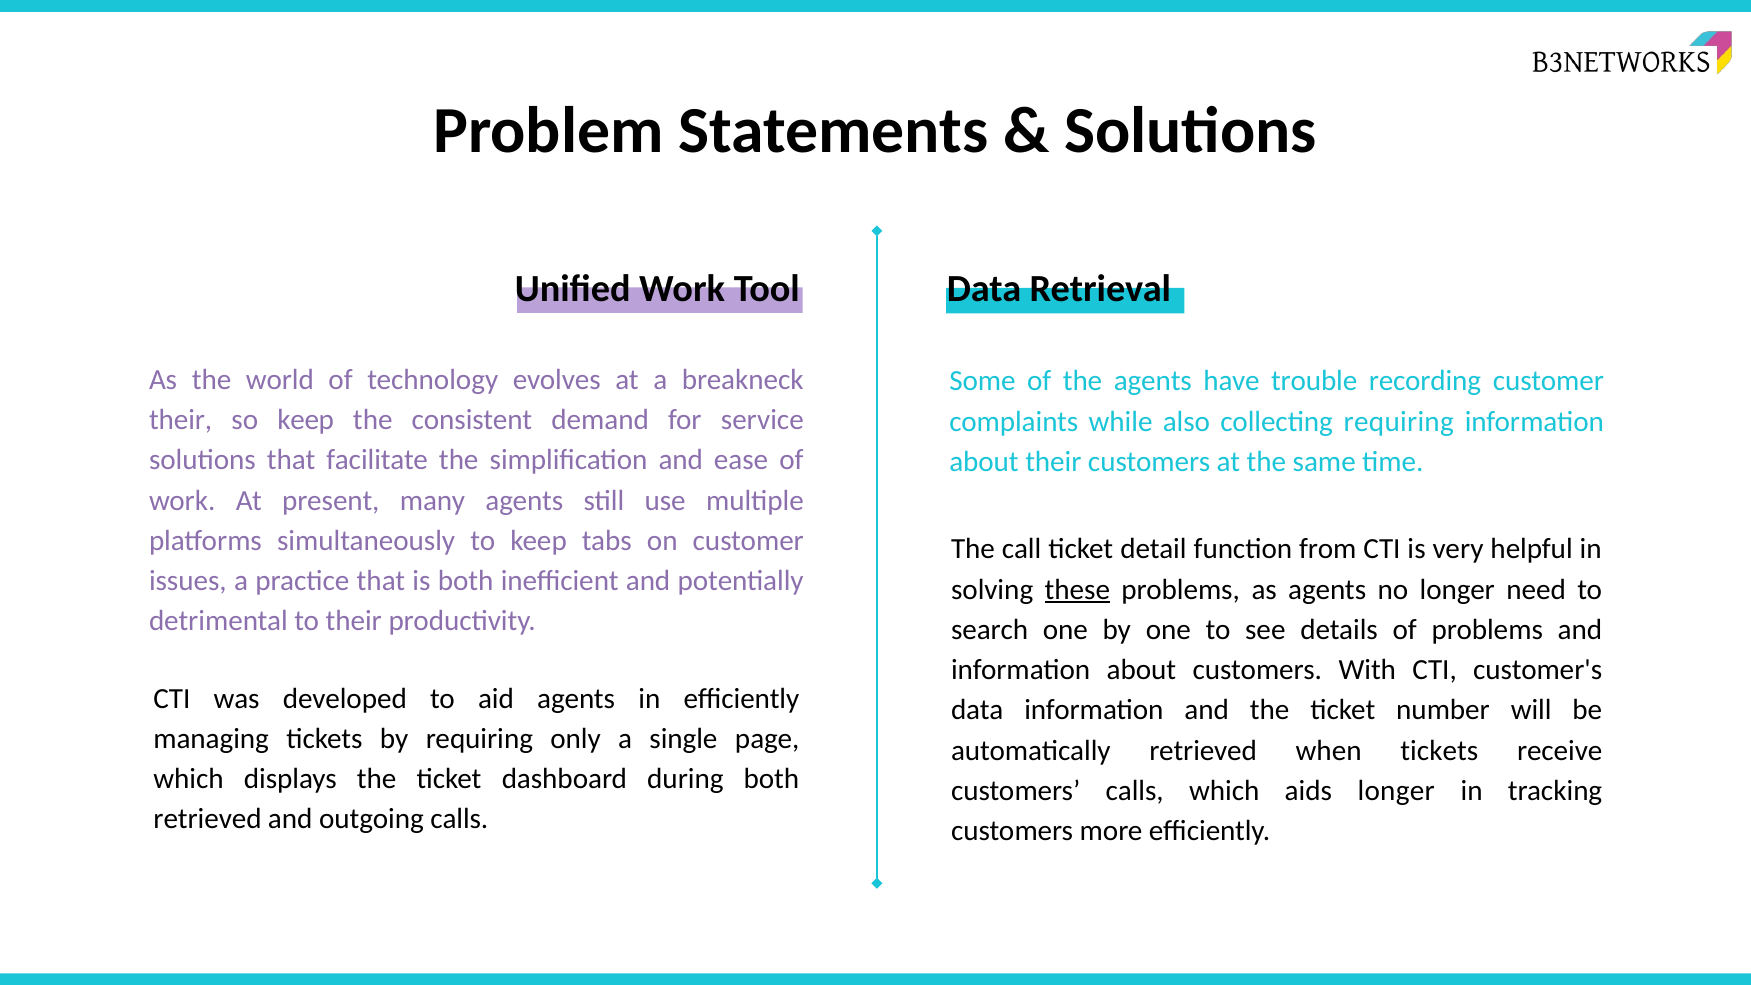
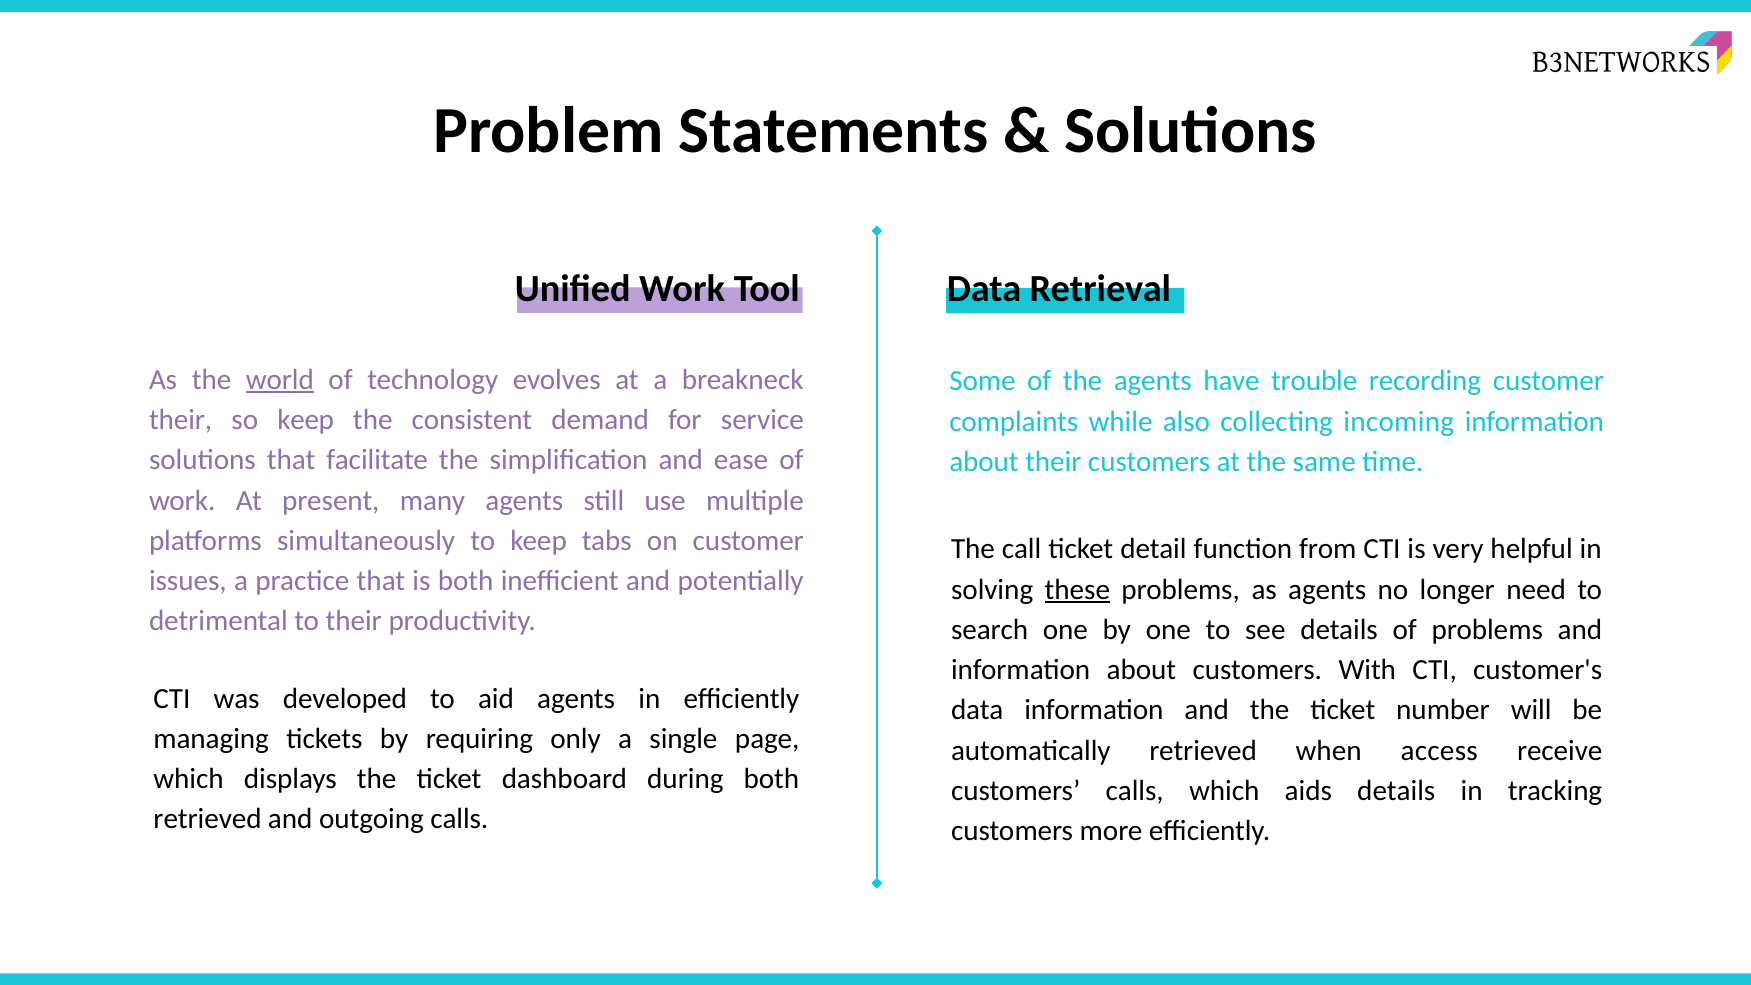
world underline: none -> present
collecting requiring: requiring -> incoming
when tickets: tickets -> access
aids longer: longer -> details
